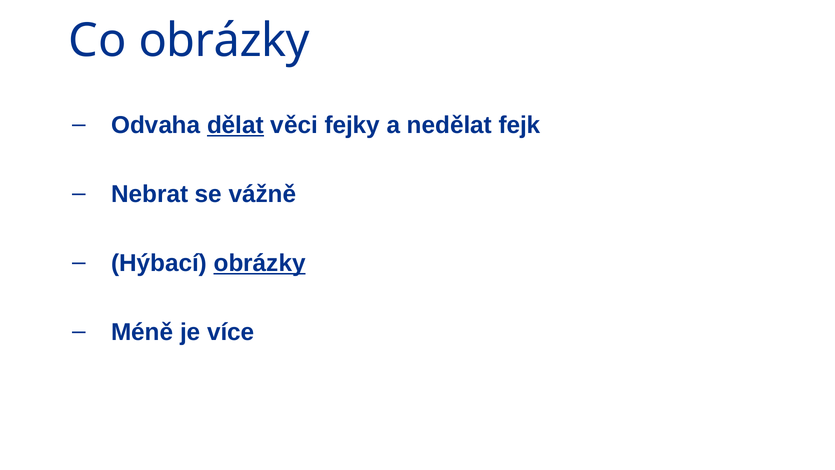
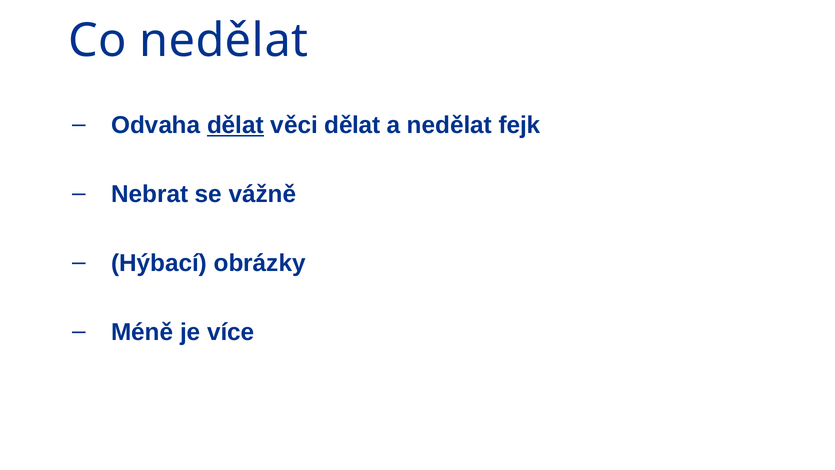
Co obrázky: obrázky -> nedělat
věci fejky: fejky -> dělat
obrázky at (260, 263) underline: present -> none
